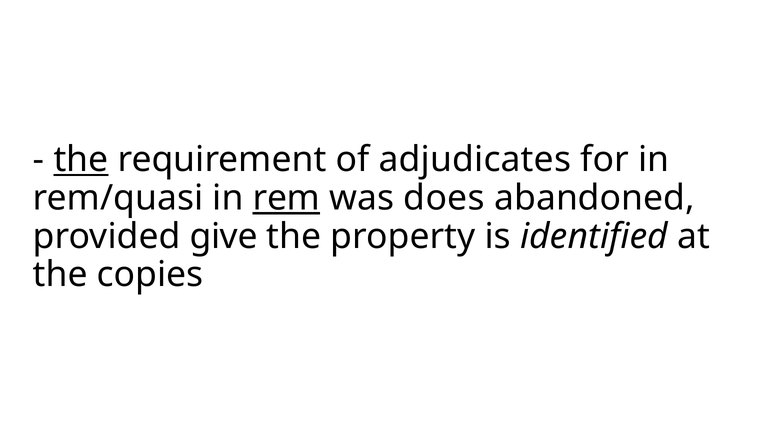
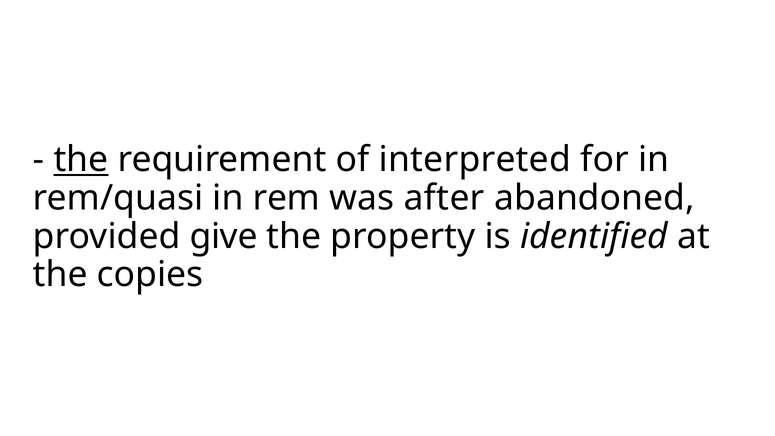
adjudicates: adjudicates -> interpreted
rem underline: present -> none
does: does -> after
